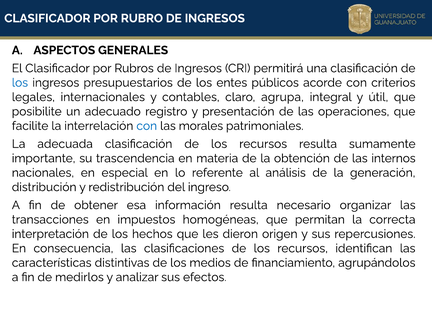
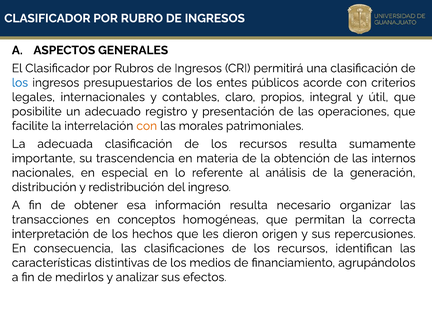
agrupa: agrupa -> propios
con at (147, 126) colour: blue -> orange
impuestos: impuestos -> conceptos
